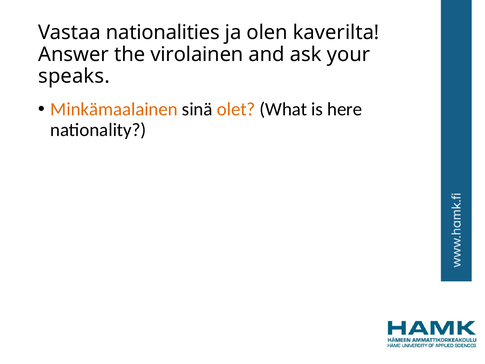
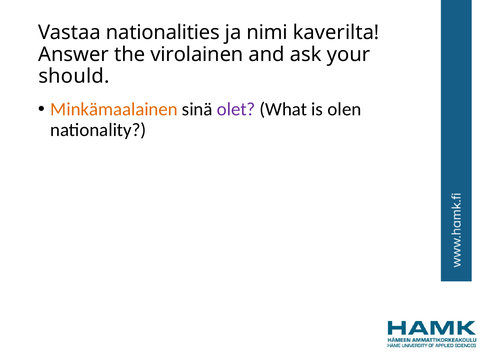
olen: olen -> nimi
speaks: speaks -> should
olet colour: orange -> purple
here: here -> olen
